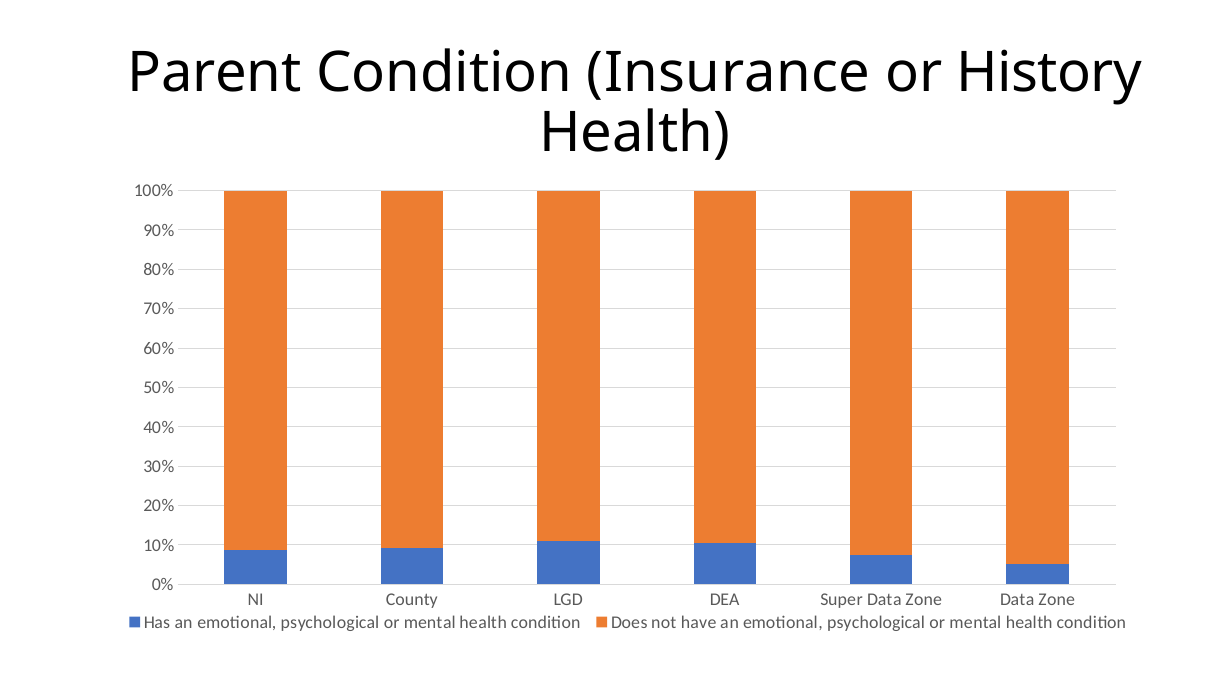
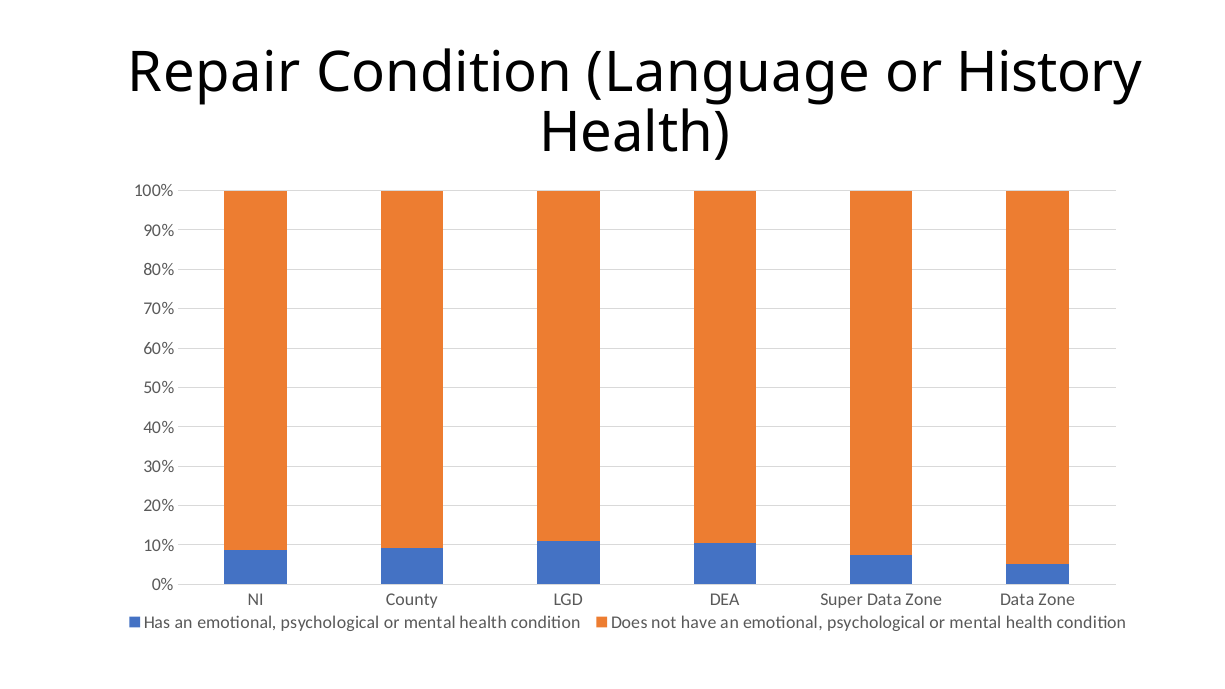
Parent: Parent -> Repair
Insurance: Insurance -> Language
